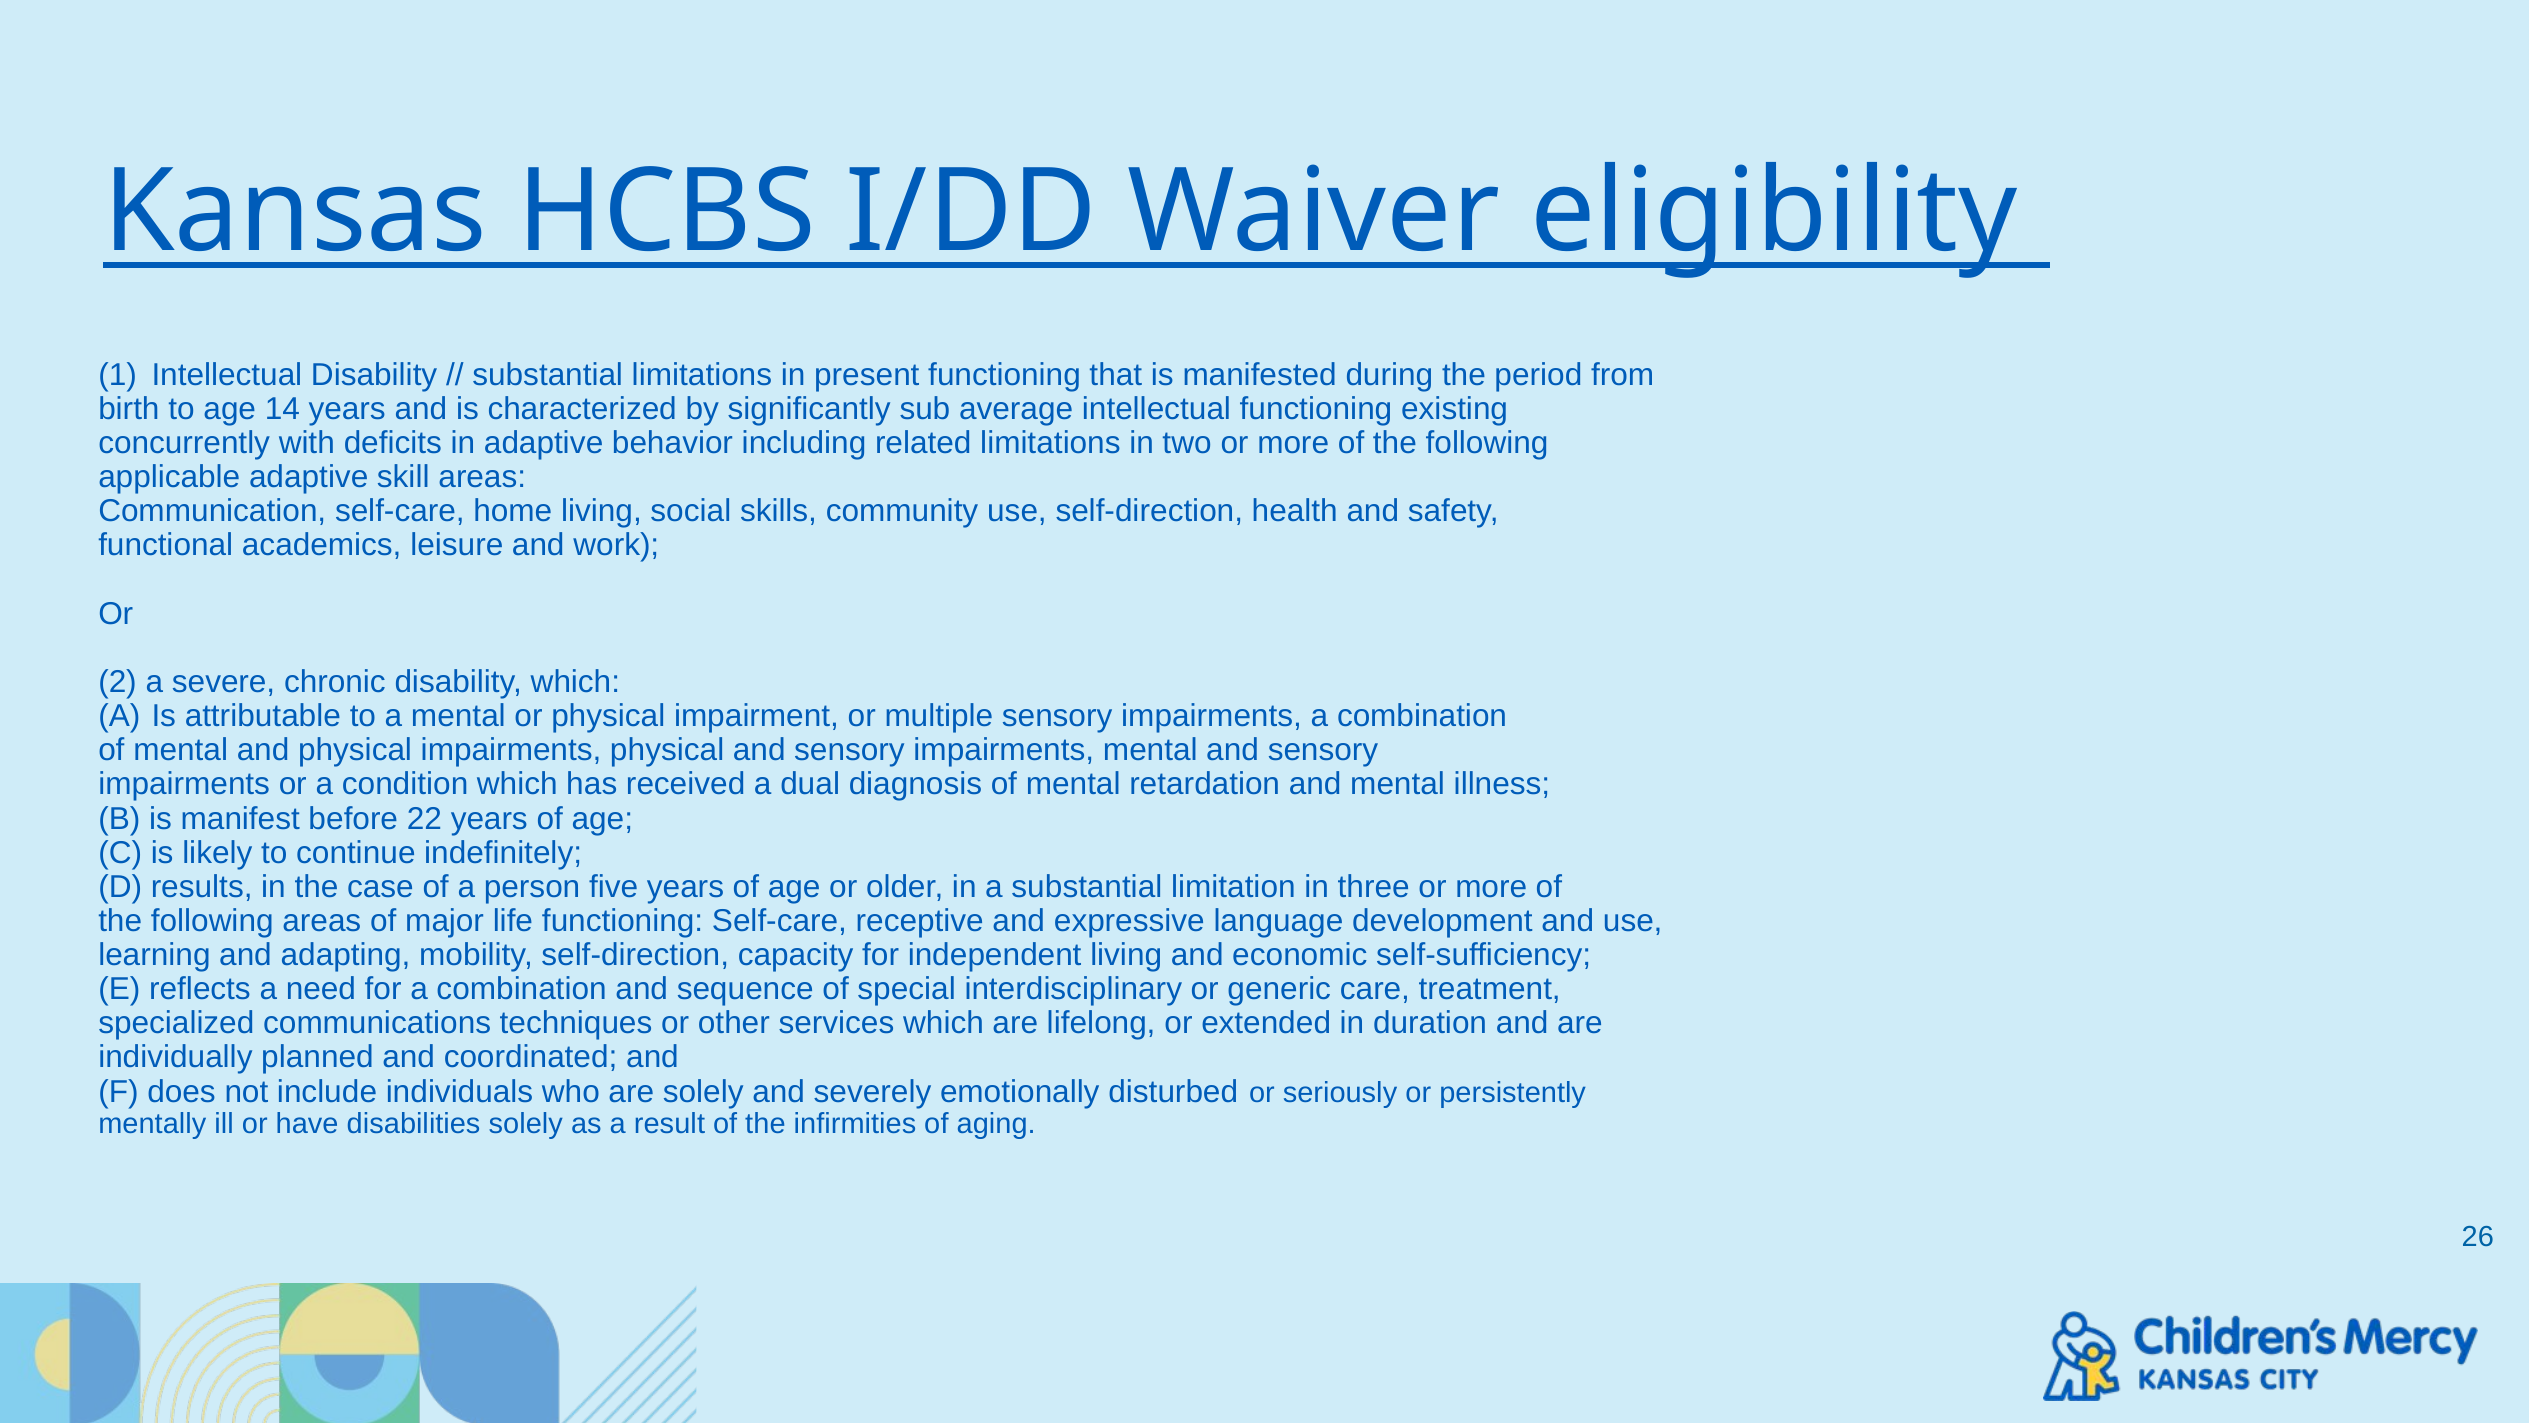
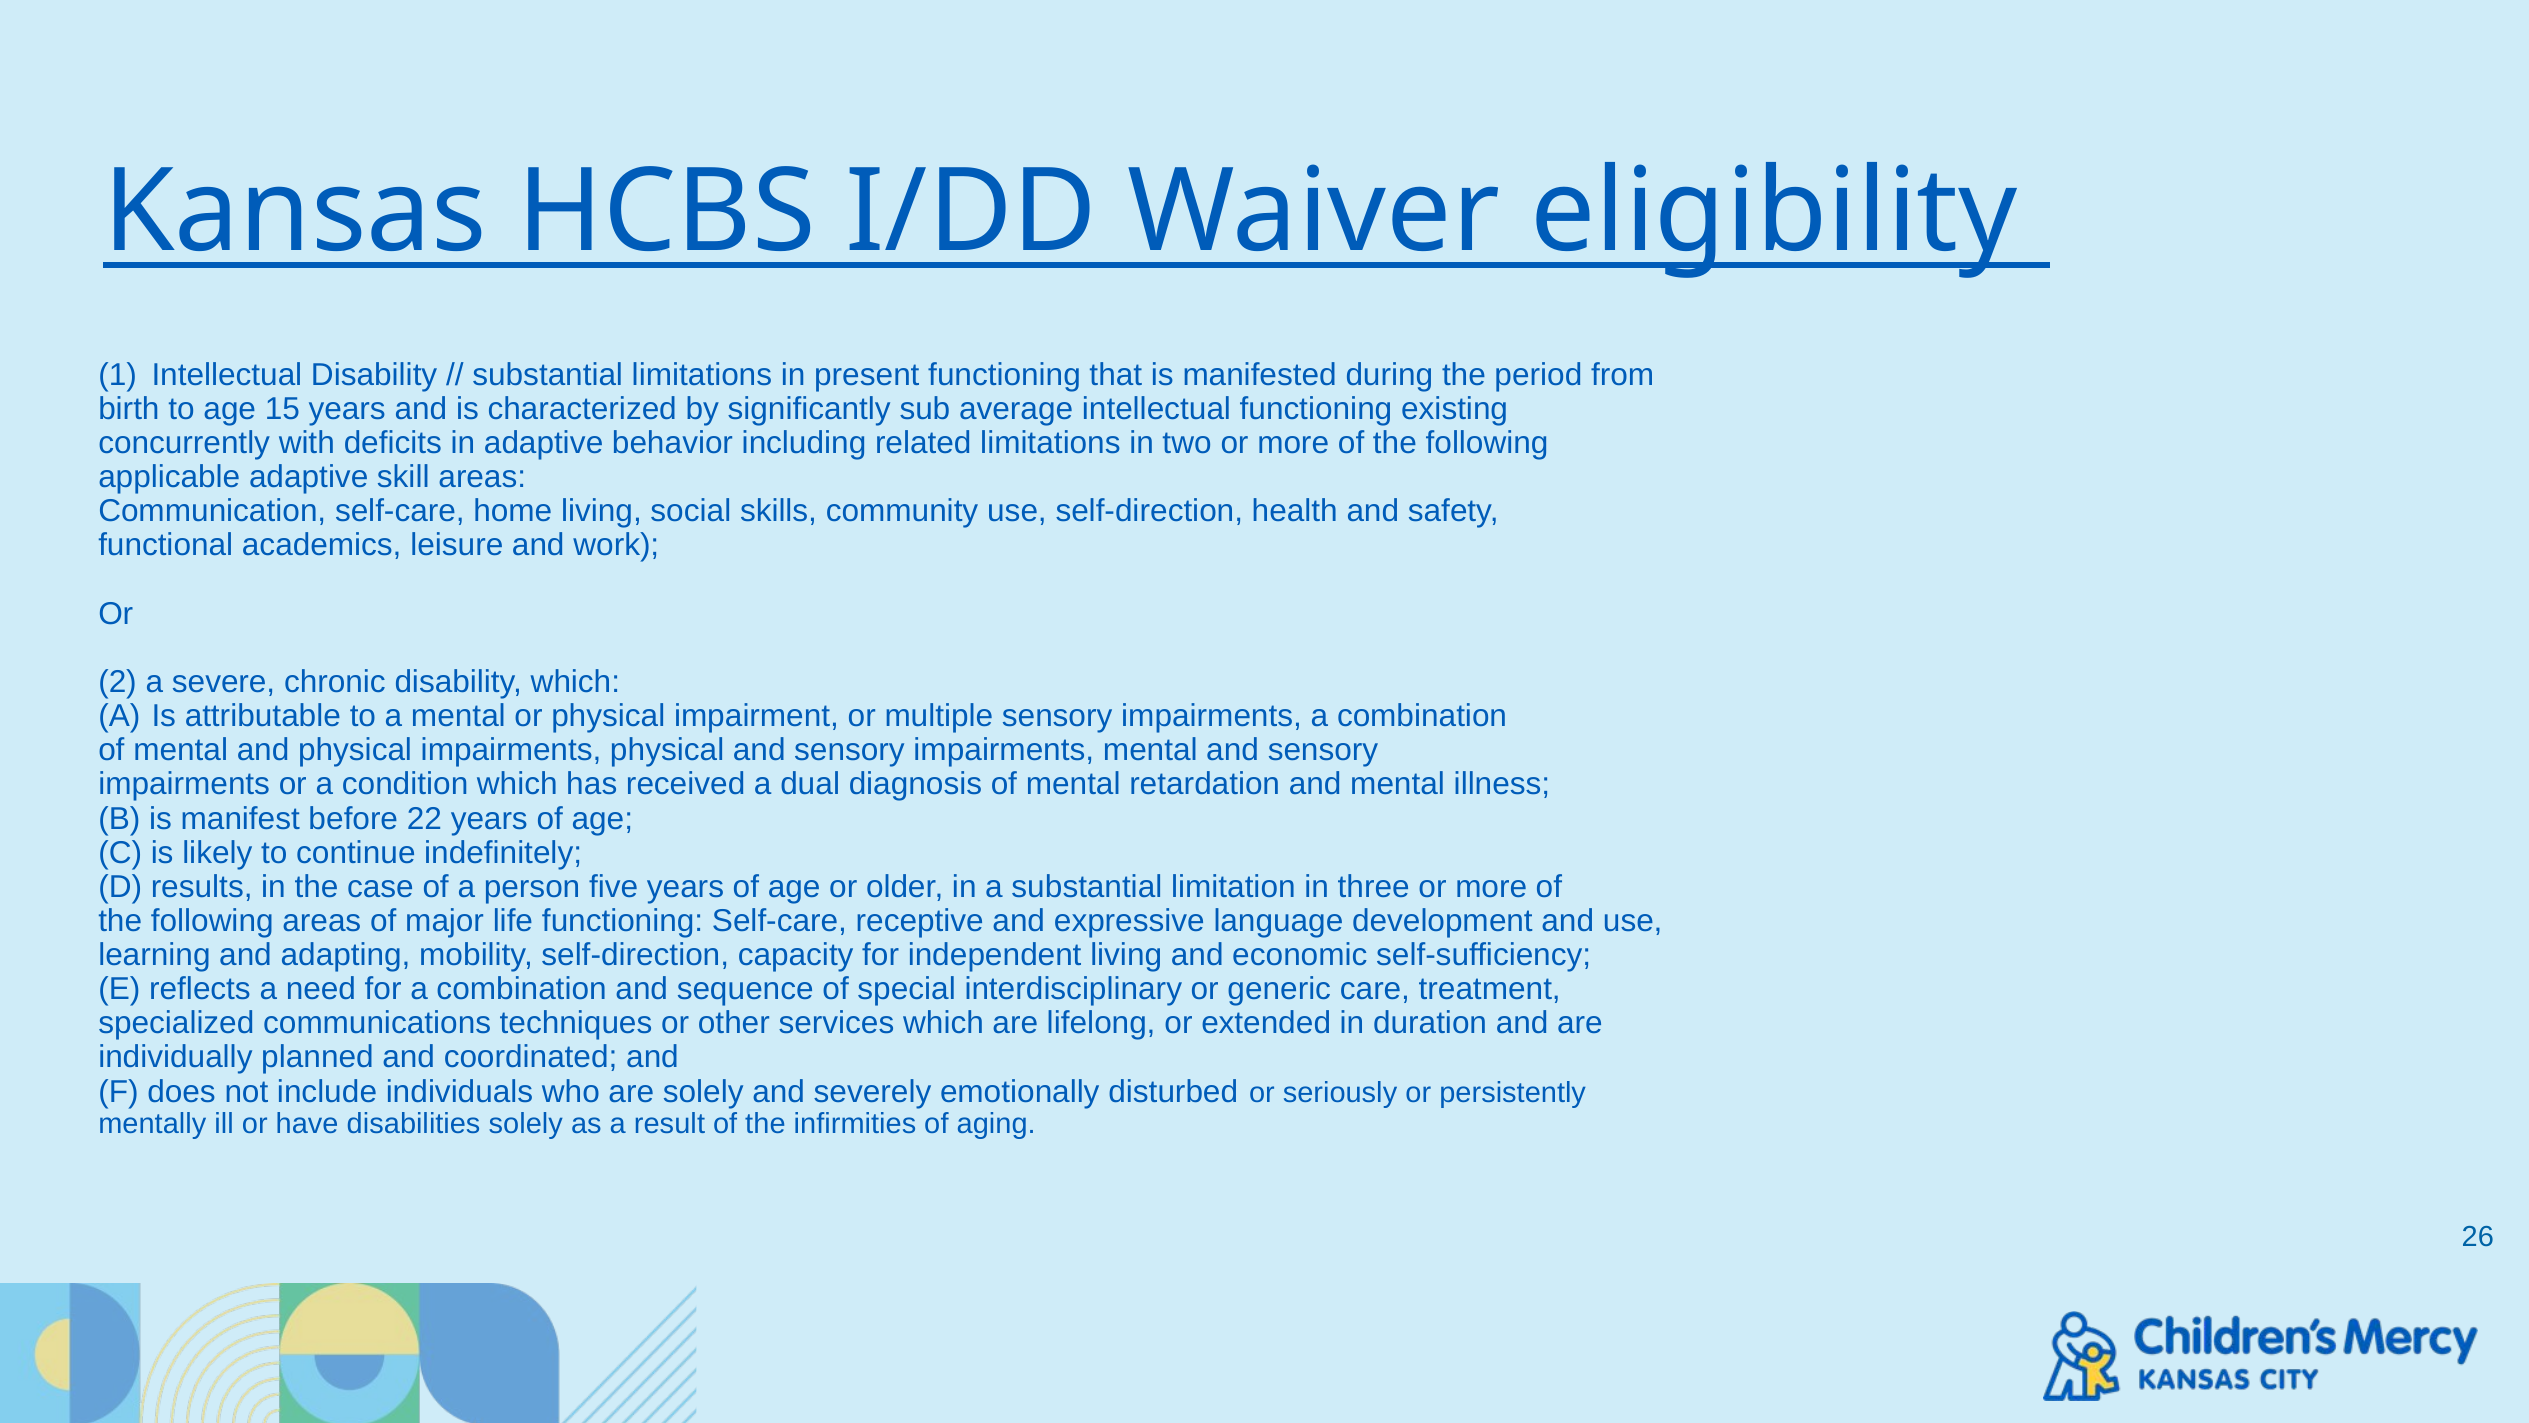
14: 14 -> 15
